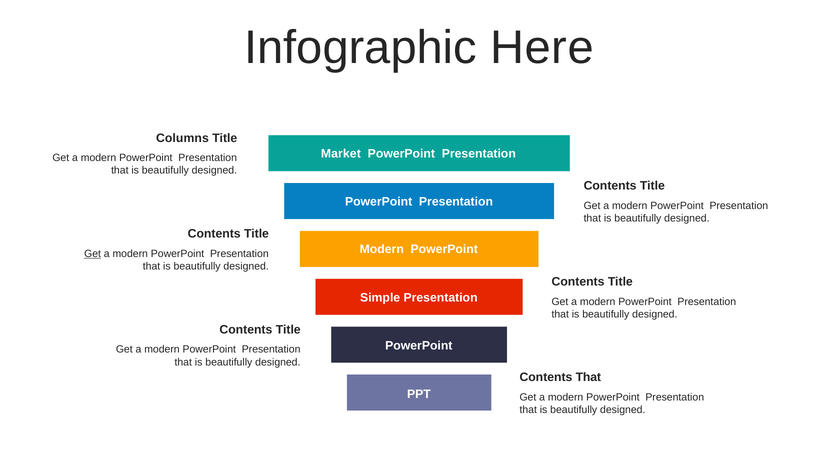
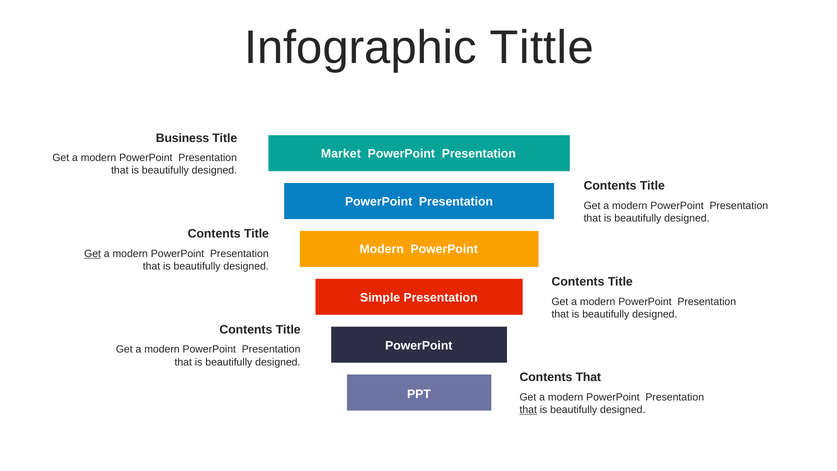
Here: Here -> Tittle
Columns: Columns -> Business
that at (528, 410) underline: none -> present
